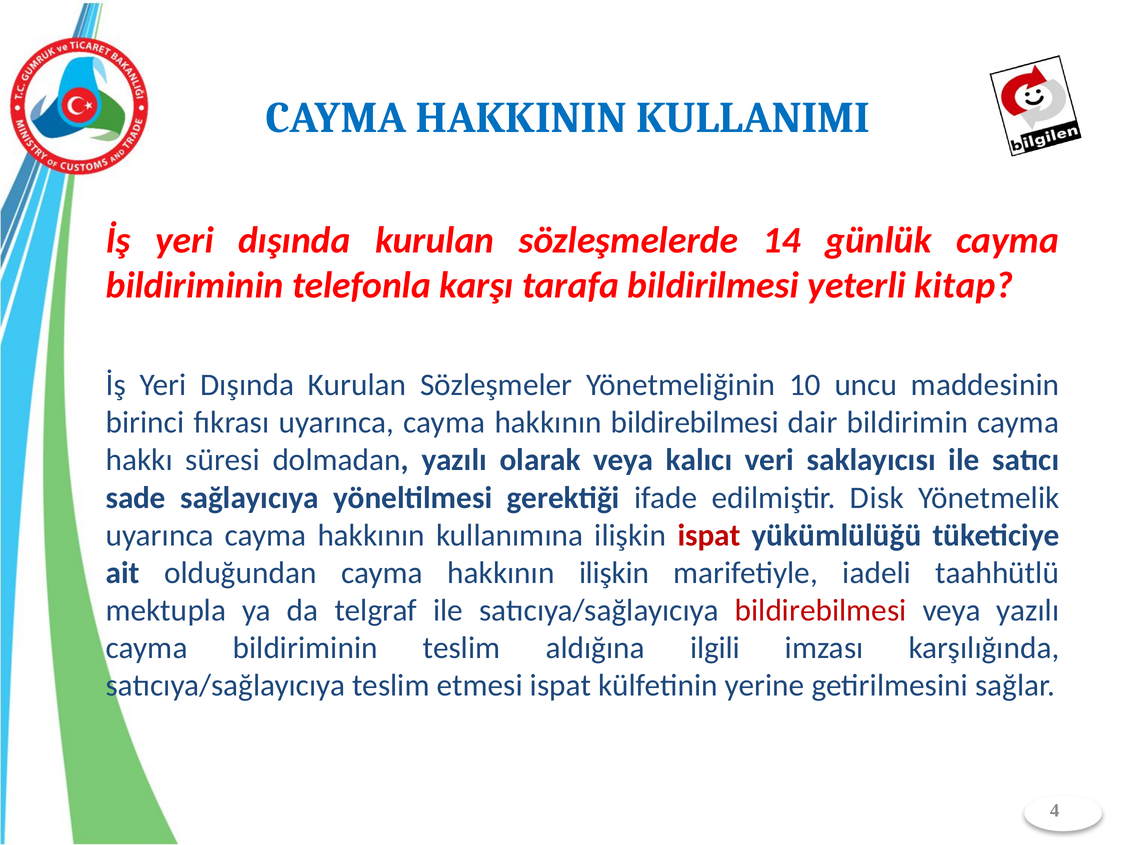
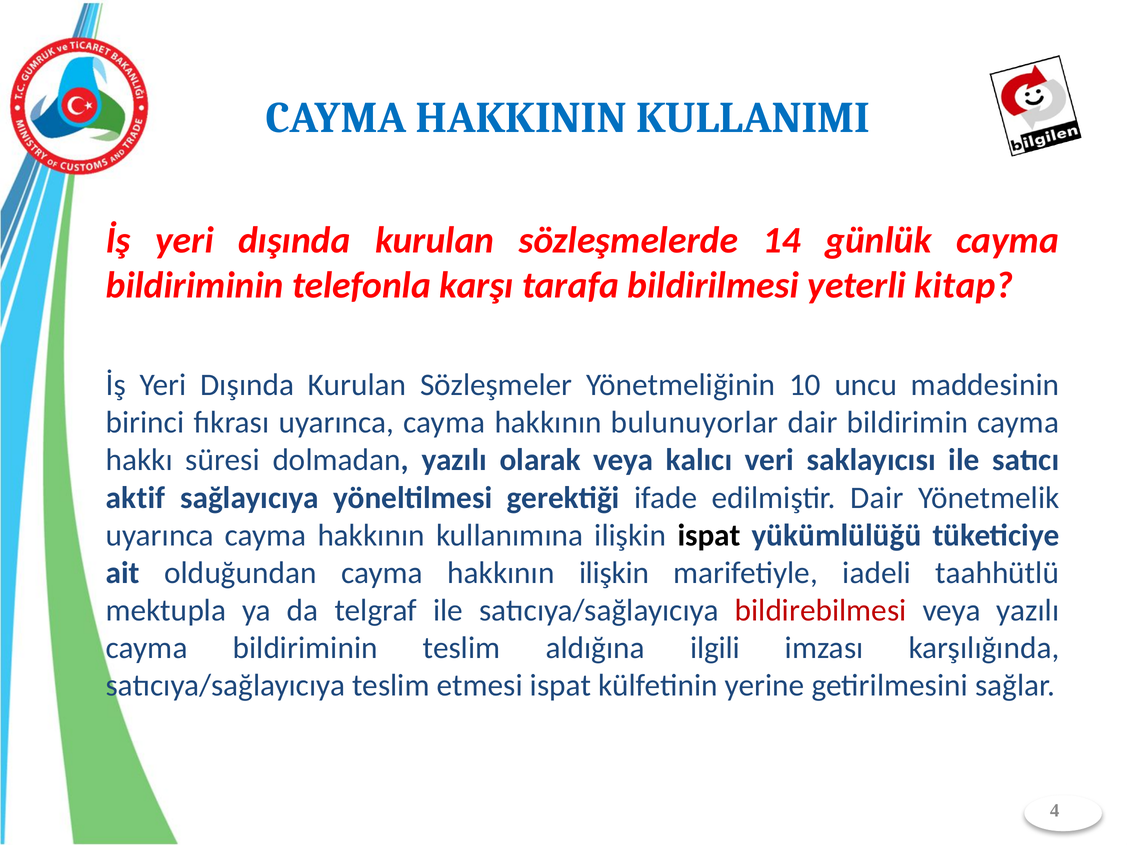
hakkının bildirebilmesi: bildirebilmesi -> bulunuyorlar
sade: sade -> aktif
edilmiştir Disk: Disk -> Dair
ispat at (709, 535) colour: red -> black
